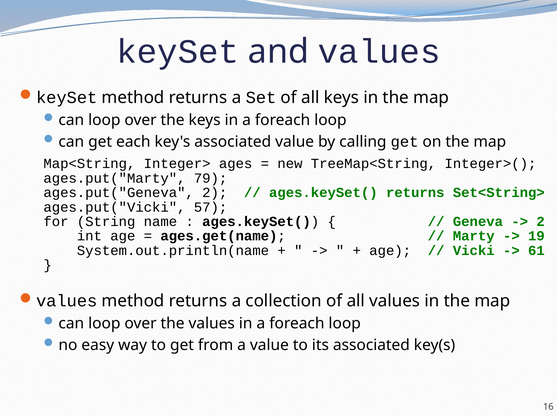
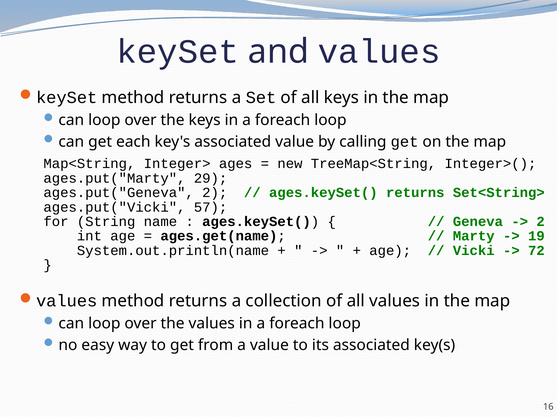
79: 79 -> 29
61: 61 -> 72
